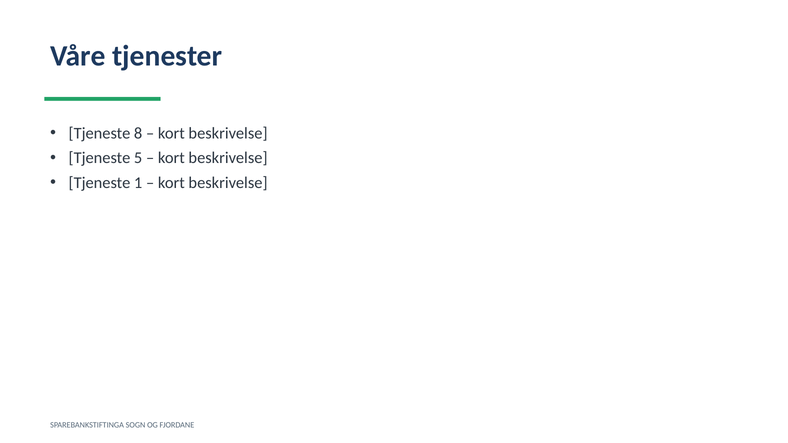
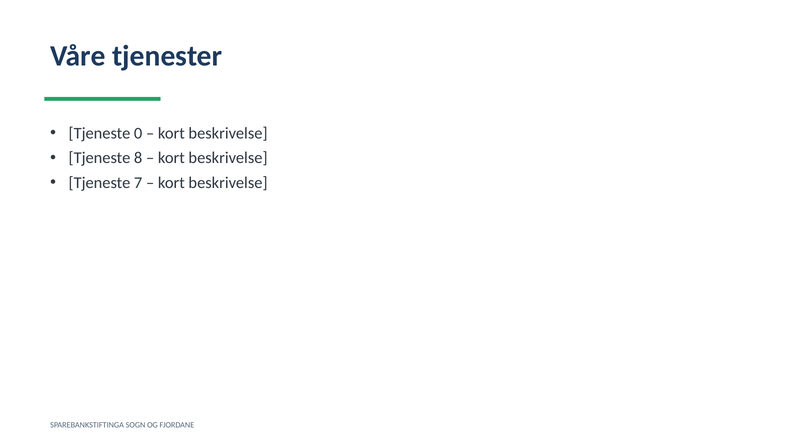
8: 8 -> 0
5: 5 -> 8
1: 1 -> 7
